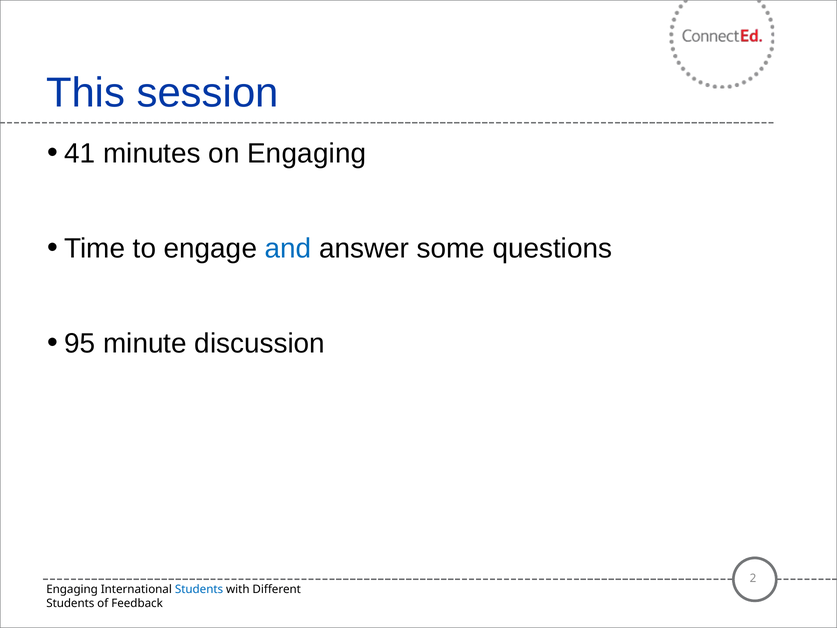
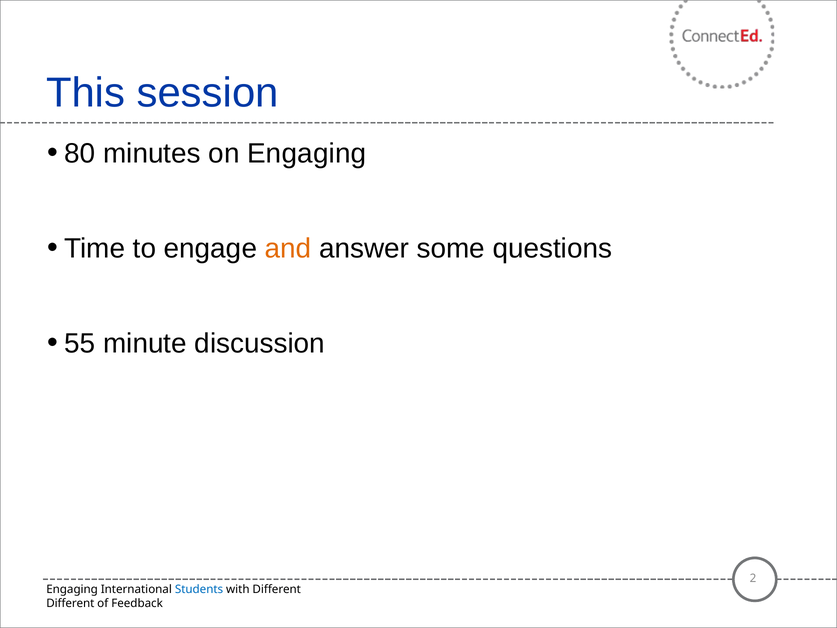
41: 41 -> 80
and colour: blue -> orange
95: 95 -> 55
Students at (70, 603): Students -> Different
